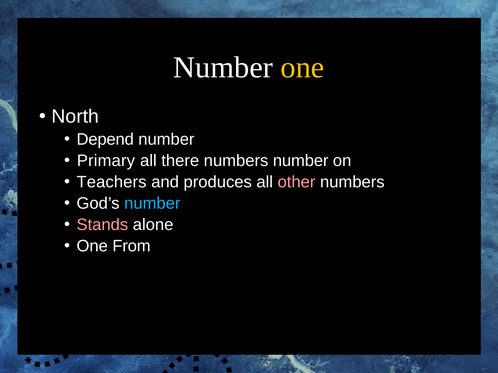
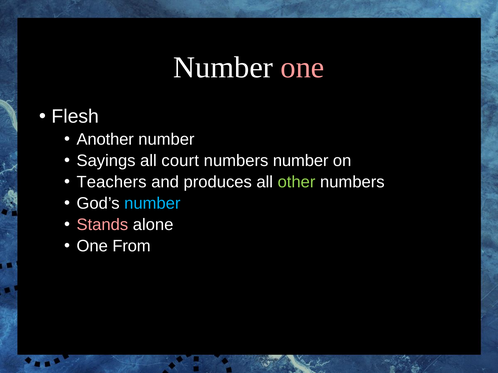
one at (303, 68) colour: yellow -> pink
North: North -> Flesh
Depend: Depend -> Another
Primary: Primary -> Sayings
there: there -> court
other colour: pink -> light green
